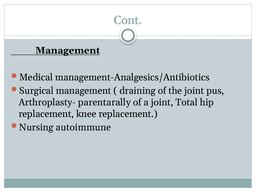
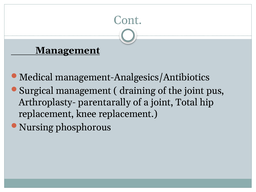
autoimmune: autoimmune -> phosphorous
